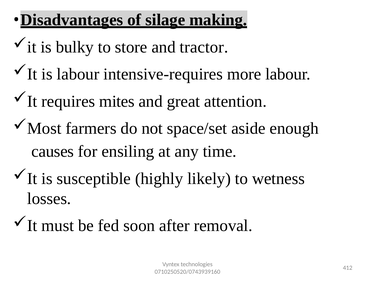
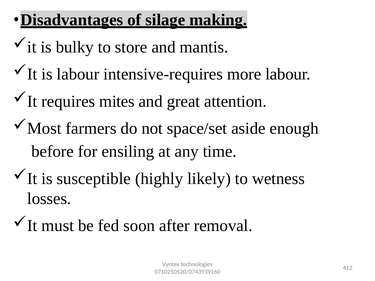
tractor: tractor -> mantis
causes: causes -> before
